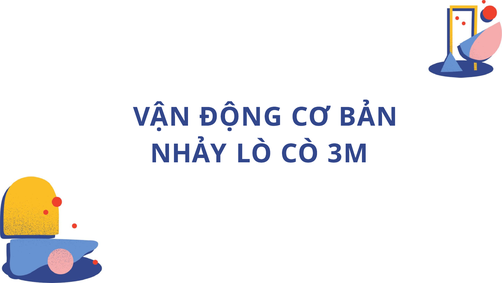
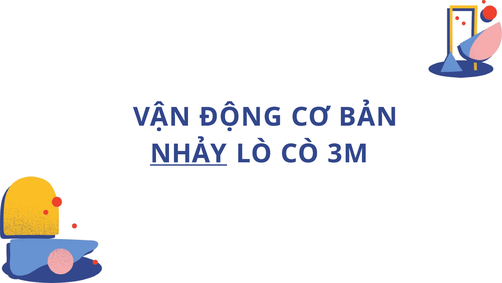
NHẢY underline: none -> present
